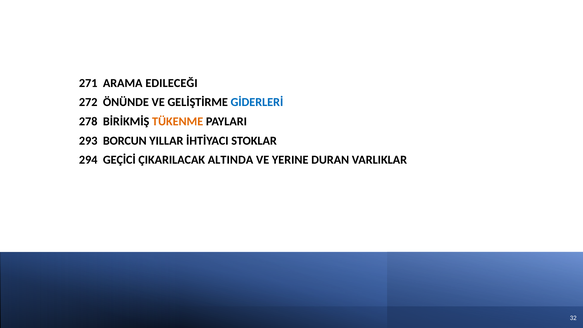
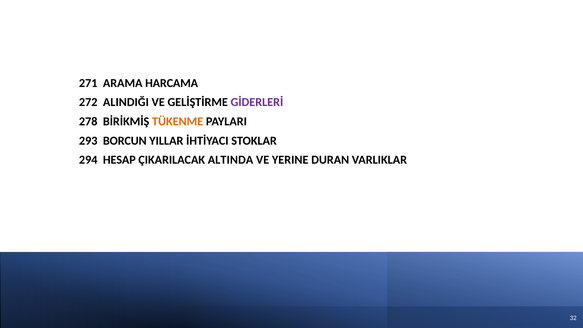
EDILECEĞI: EDILECEĞI -> HARCAMA
ÖNÜNDE: ÖNÜNDE -> ALINDIĞI
GİDERLERİ colour: blue -> purple
GEÇİCİ: GEÇİCİ -> HESAP
